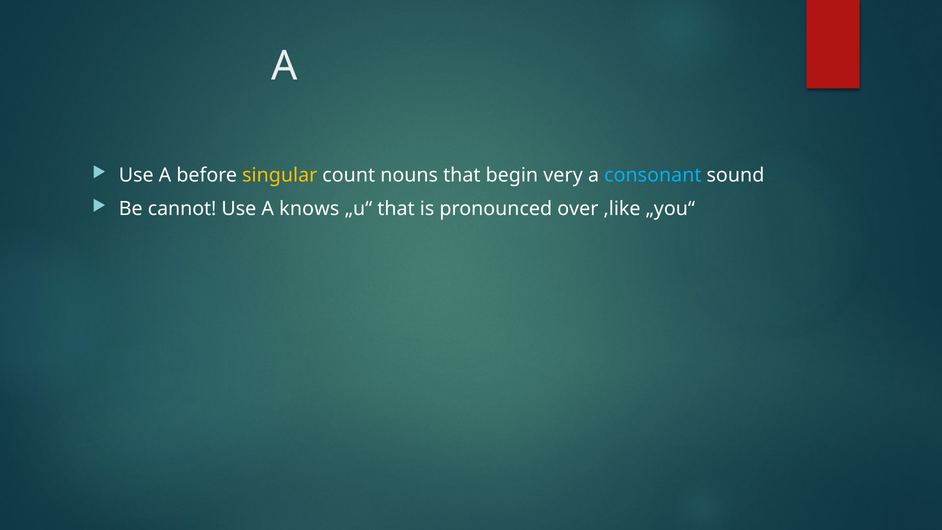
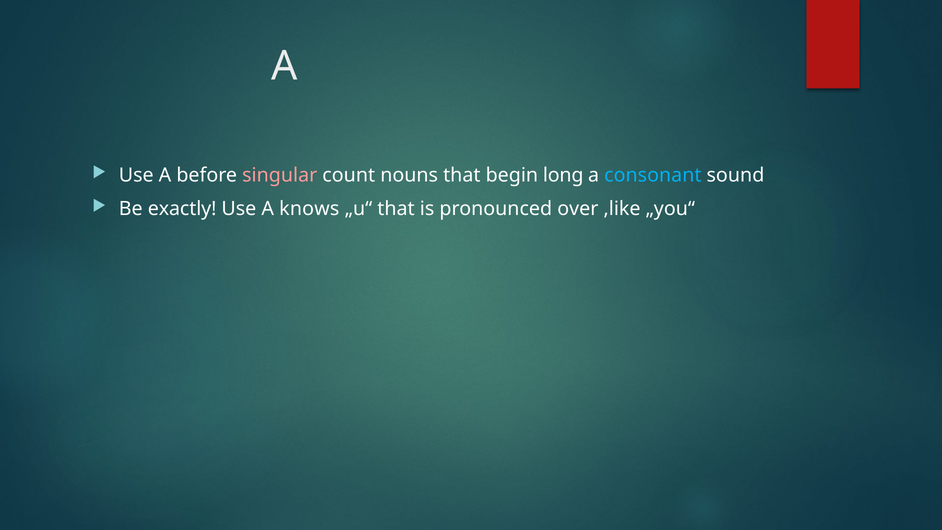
singular colour: yellow -> pink
very: very -> long
cannot: cannot -> exactly
